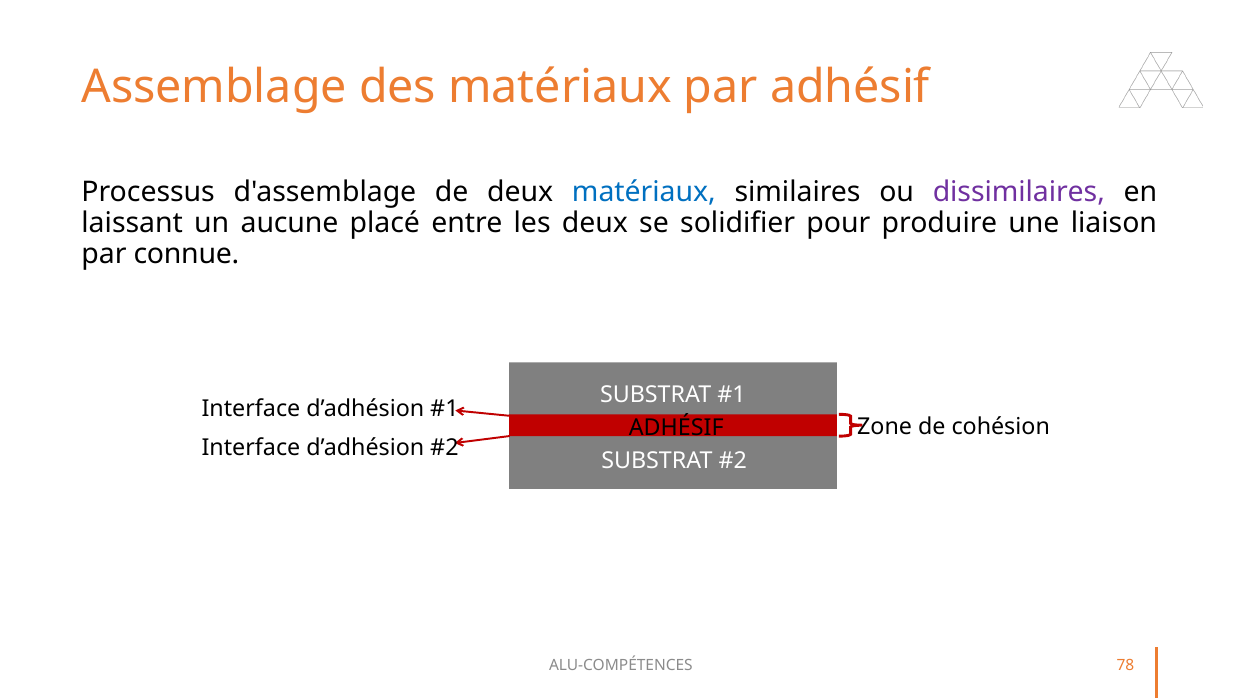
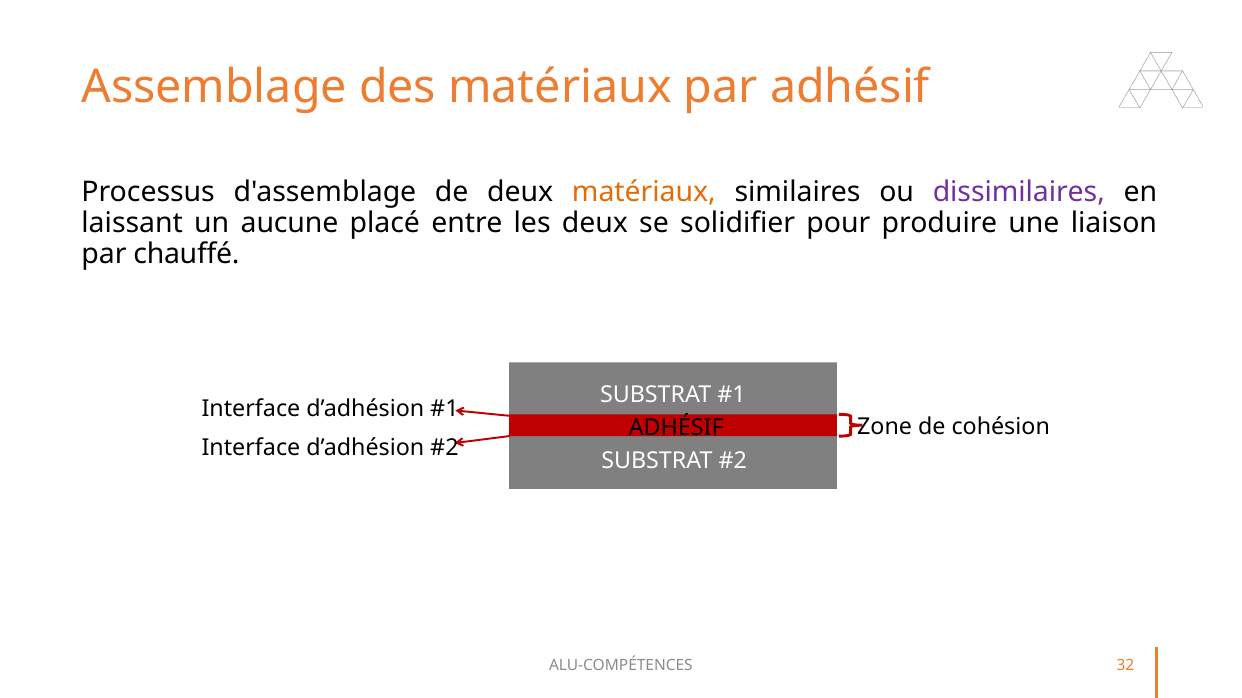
matériaux at (644, 193) colour: blue -> orange
connue: connue -> chauffé
78: 78 -> 32
